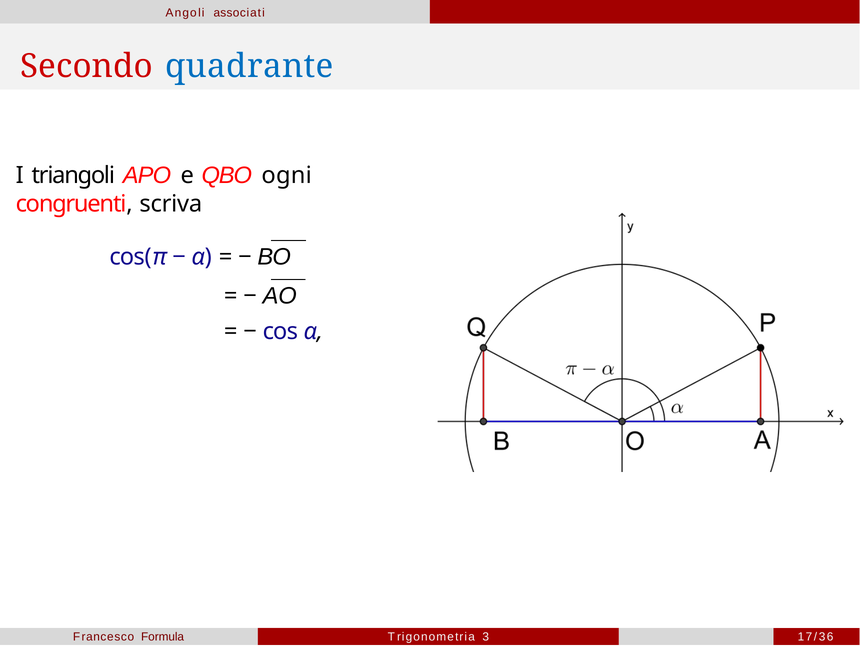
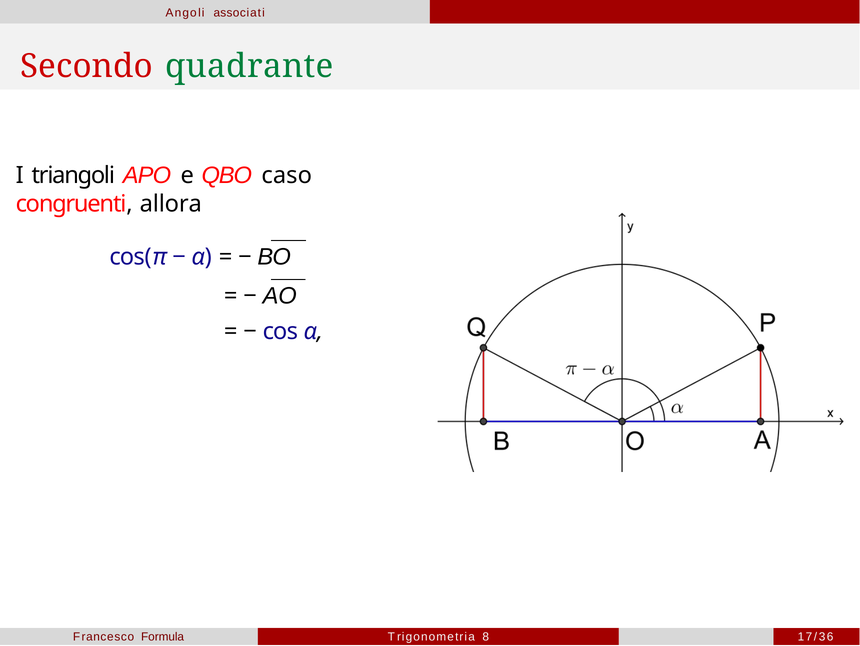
quadrante colour: blue -> green
ogni: ogni -> caso
scriva: scriva -> allora
3: 3 -> 8
